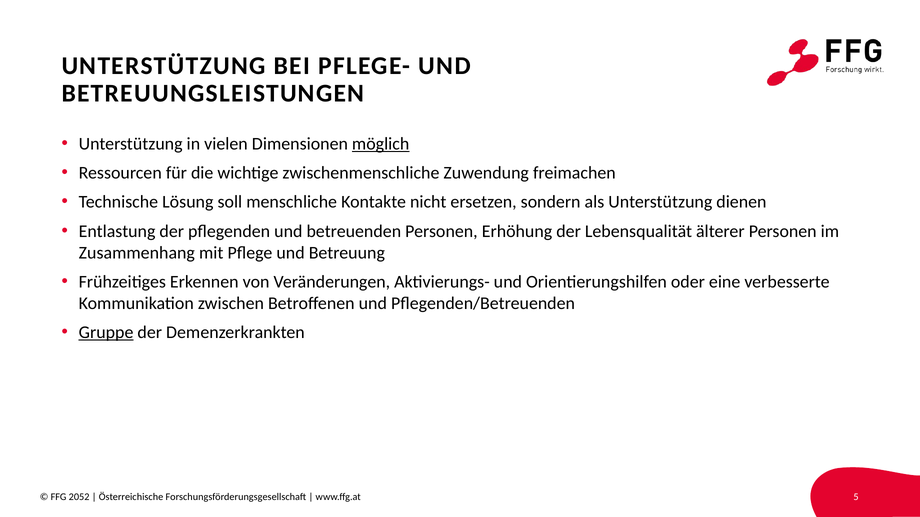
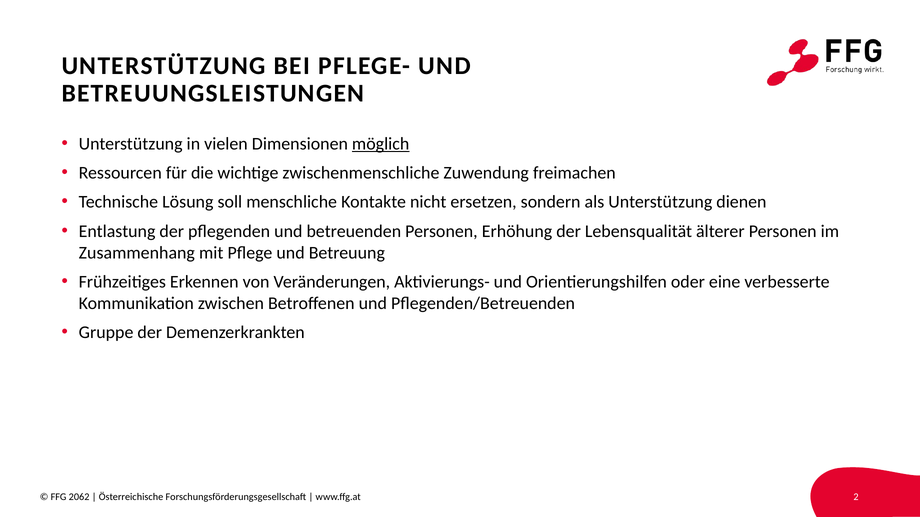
Gruppe underline: present -> none
2052: 2052 -> 2062
5: 5 -> 2
